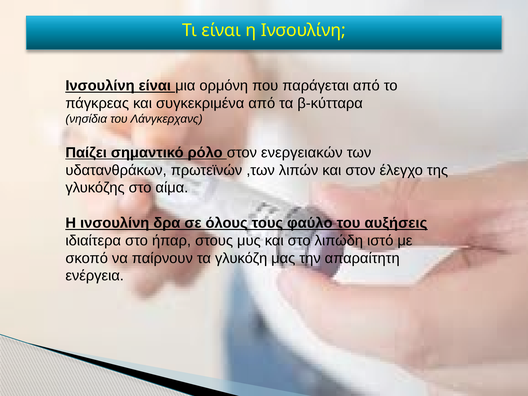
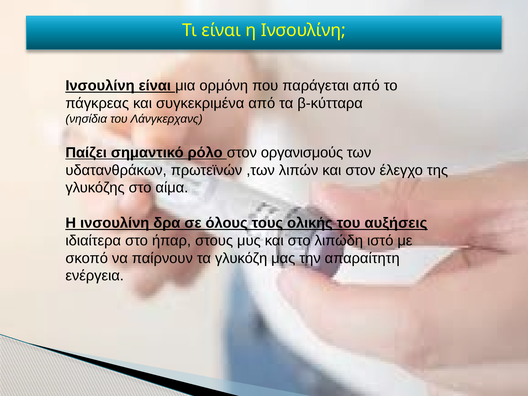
ενεργειακών: ενεργειακών -> οργανισμούς
φαύλο: φαύλο -> ολικής
